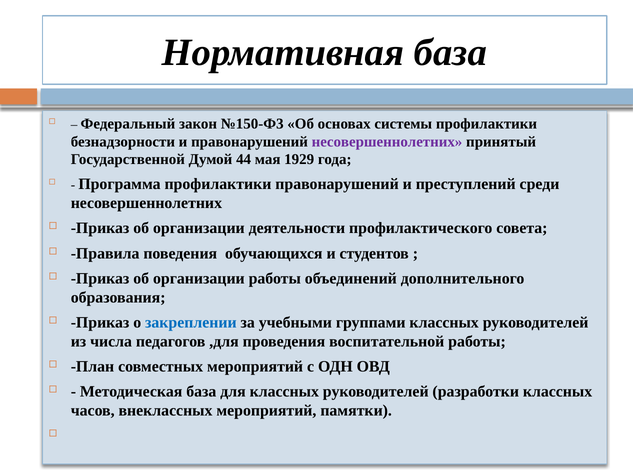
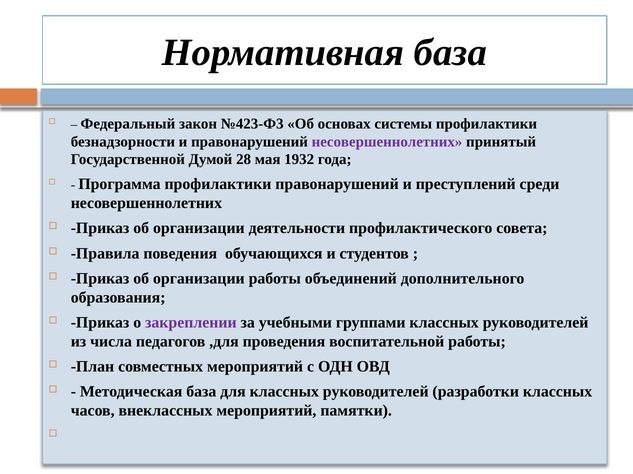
№150-Ф3: №150-Ф3 -> №423-Ф3
44: 44 -> 28
1929: 1929 -> 1932
закреплении colour: blue -> purple
